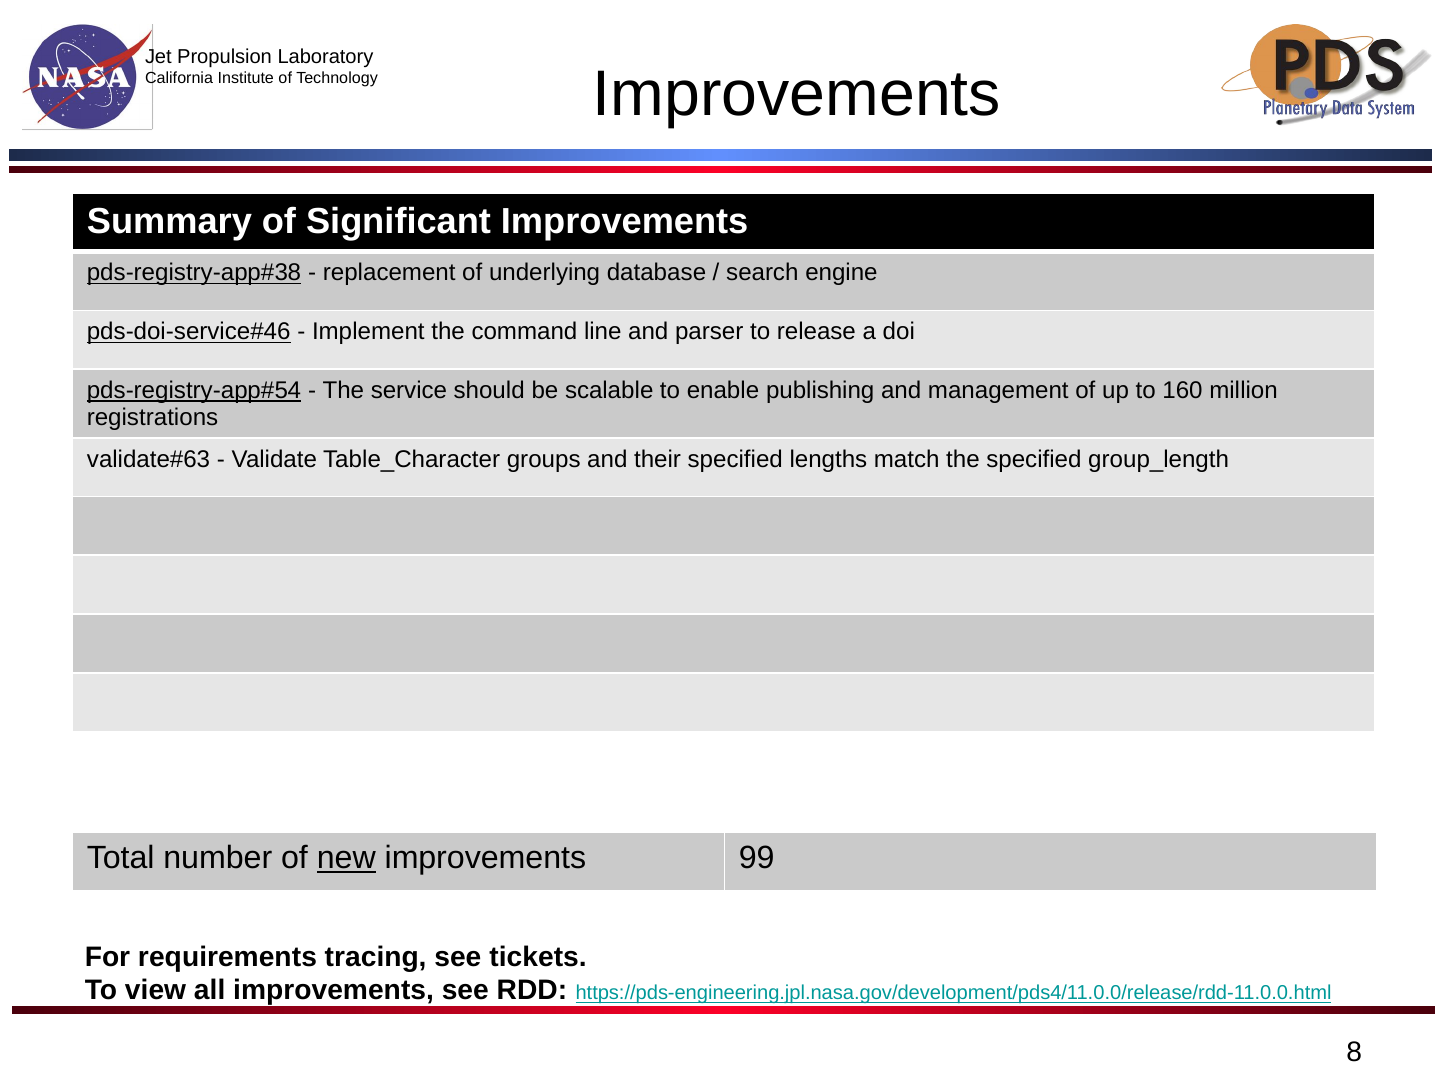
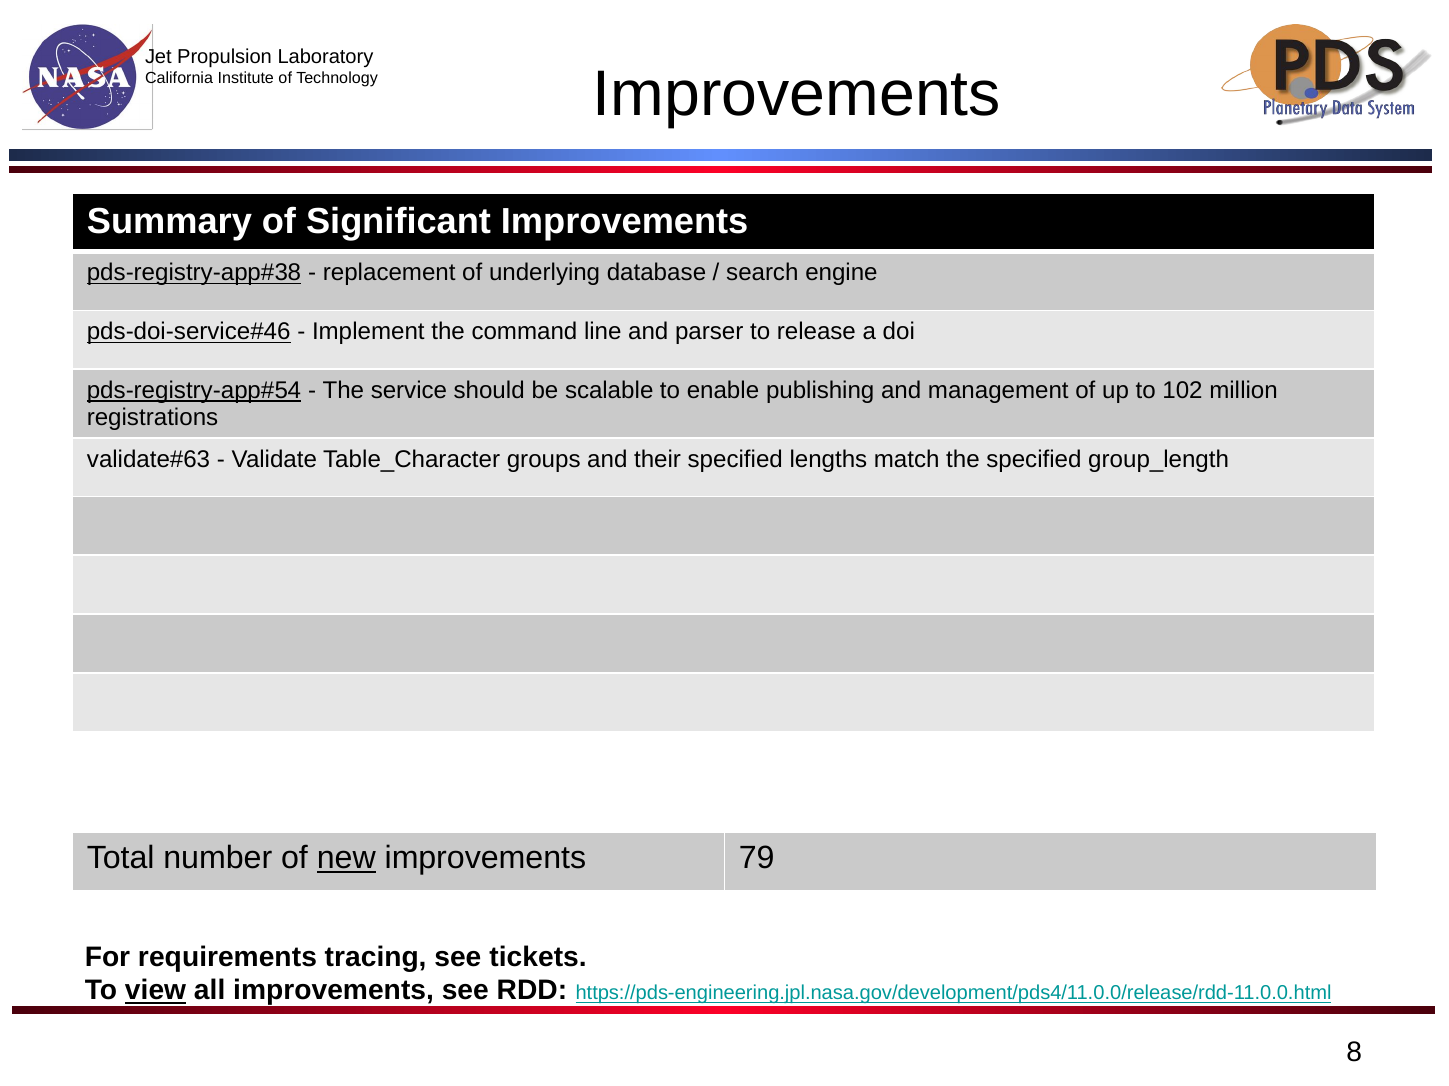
160: 160 -> 102
99: 99 -> 79
view underline: none -> present
